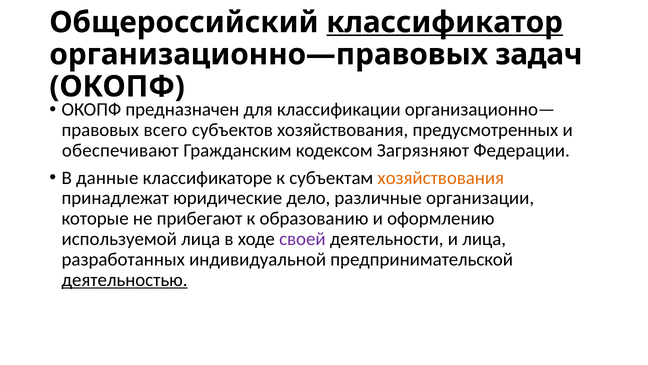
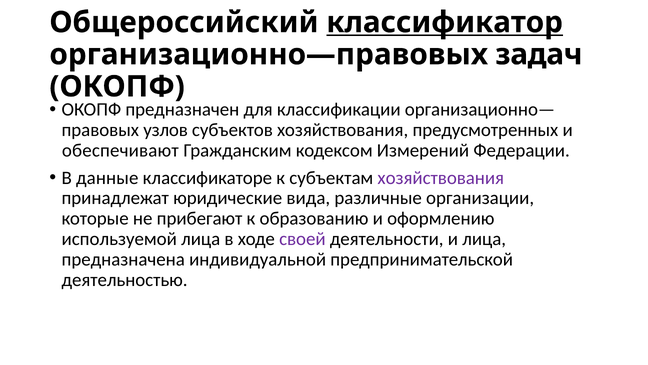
всего: всего -> узлов
Загрязняют: Загрязняют -> Измерений
хозяйствования at (441, 178) colour: orange -> purple
дело: дело -> вида
разработанных: разработанных -> предназначена
деятельностью underline: present -> none
